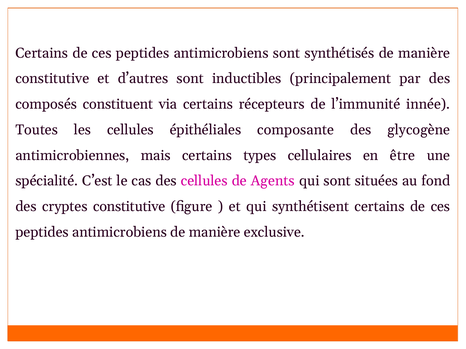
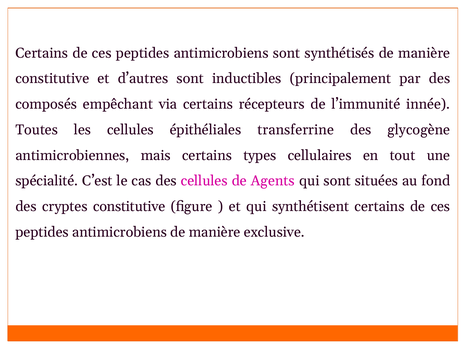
constituent: constituent -> empêchant
composante: composante -> transferrine
être: être -> tout
